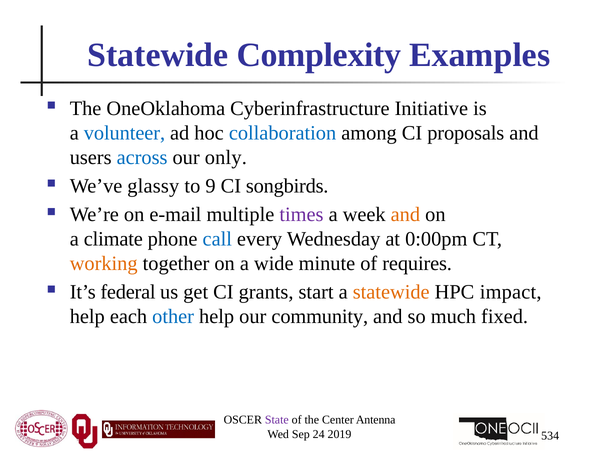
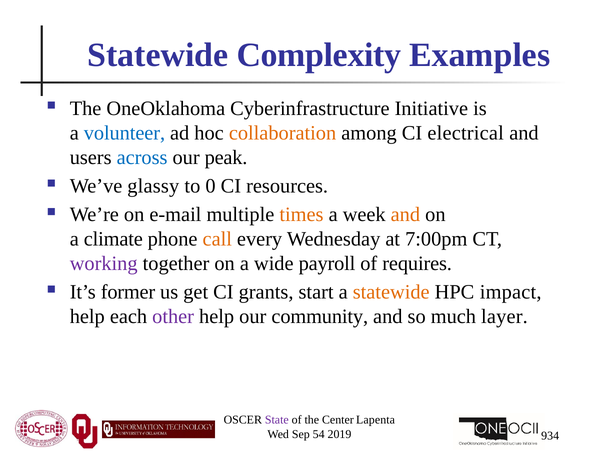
collaboration colour: blue -> orange
proposals: proposals -> electrical
only: only -> peak
9: 9 -> 0
songbirds: songbirds -> resources
times colour: purple -> orange
call colour: blue -> orange
0:00pm: 0:00pm -> 7:00pm
working colour: orange -> purple
minute: minute -> payroll
federal: federal -> former
other colour: blue -> purple
fixed: fixed -> layer
Antenna: Antenna -> Lapenta
24: 24 -> 54
534: 534 -> 934
